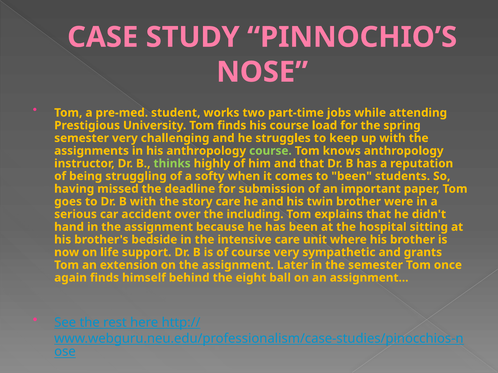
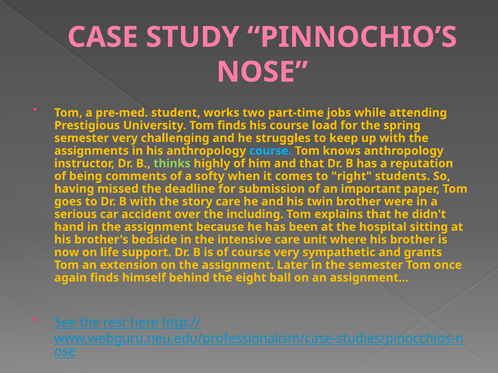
course at (270, 151) colour: light green -> light blue
struggling: struggling -> comments
to been: been -> right
